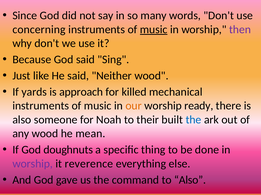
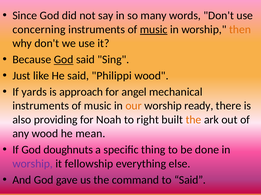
then colour: purple -> orange
God at (64, 60) underline: none -> present
Neither: Neither -> Philippi
killed: killed -> angel
someone: someone -> providing
their: their -> right
the at (193, 120) colour: blue -> orange
reverence: reverence -> fellowship
to Also: Also -> Said
